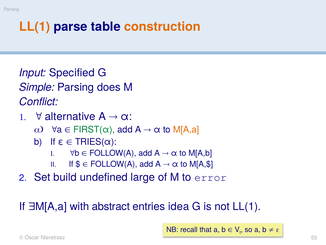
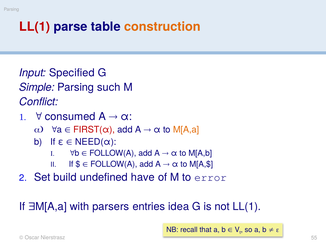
LL(1 at (35, 27) colour: orange -> red
does: does -> such
alternative: alternative -> consumed
FIRST(α colour: green -> red
TRIES(α: TRIES(α -> NEED(α
large: large -> have
abstract: abstract -> parsers
